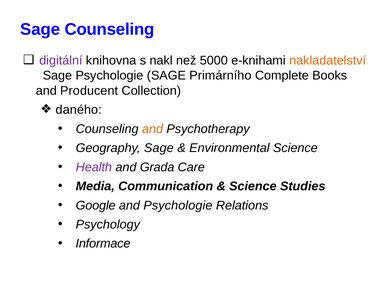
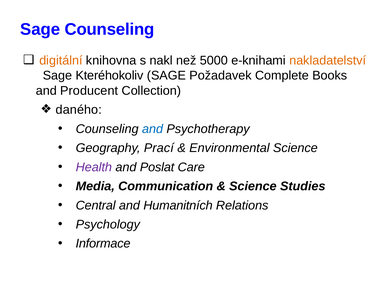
digitální colour: purple -> orange
Sage Psychologie: Psychologie -> Kteréhokoliv
Primárního: Primárního -> Požadavek
and at (153, 129) colour: orange -> blue
Geography Sage: Sage -> Prací
Grada: Grada -> Poslat
Google: Google -> Central
and Psychologie: Psychologie -> Humanitních
